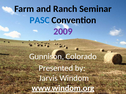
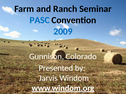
2009 colour: purple -> blue
